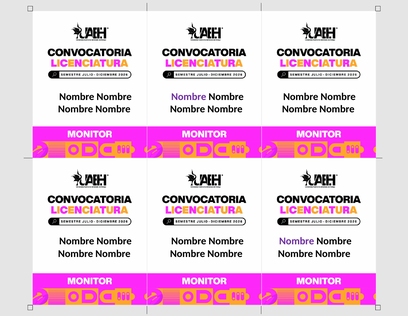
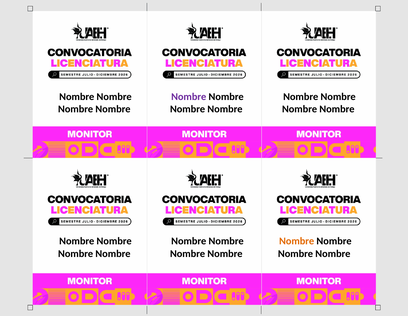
Nombre at (297, 241) colour: purple -> orange
